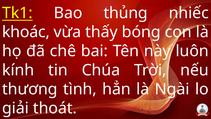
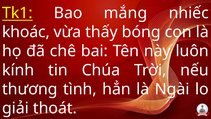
thủng: thủng -> mắng
